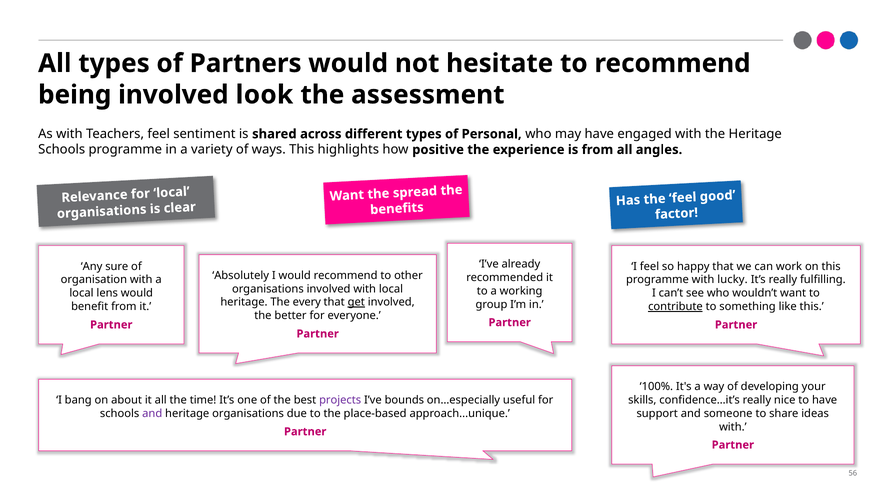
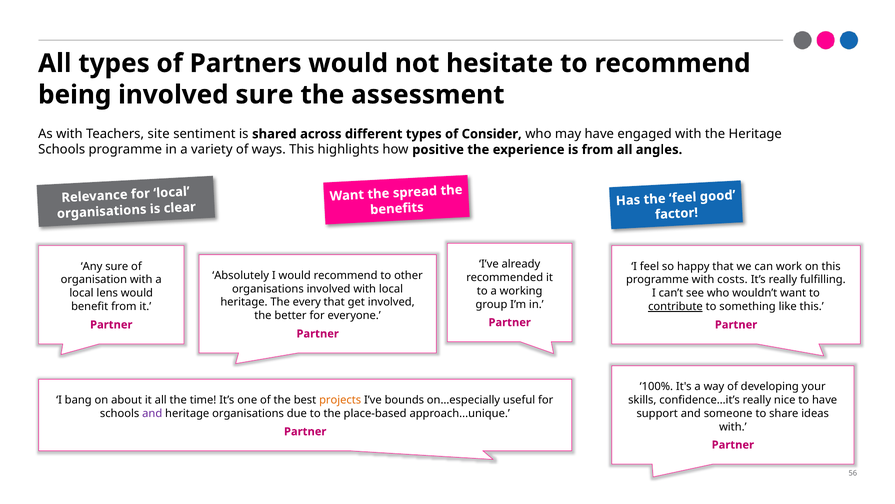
involved look: look -> sure
Teachers feel: feel -> site
Personal: Personal -> Consider
lucky: lucky -> costs
get underline: present -> none
projects colour: purple -> orange
